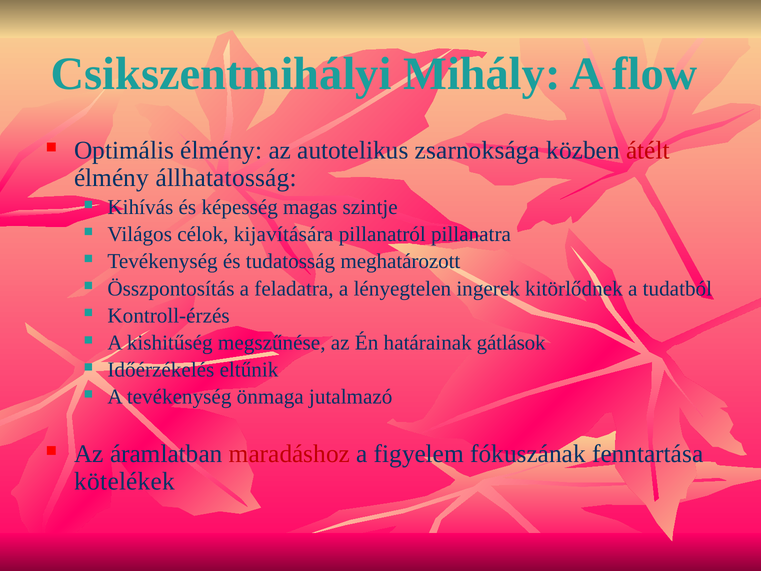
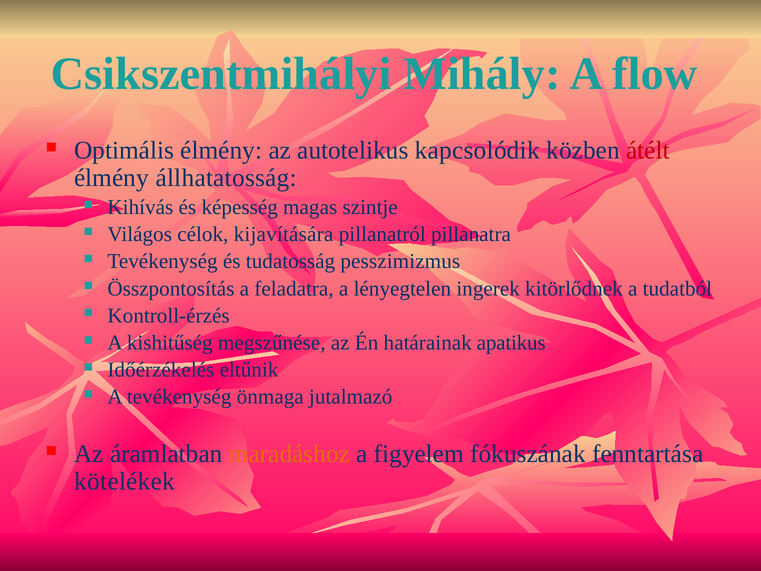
zsarnoksága: zsarnoksága -> kapcsolódik
meghatározott: meghatározott -> pesszimizmus
gátlások: gátlások -> apatikus
maradáshoz colour: red -> orange
